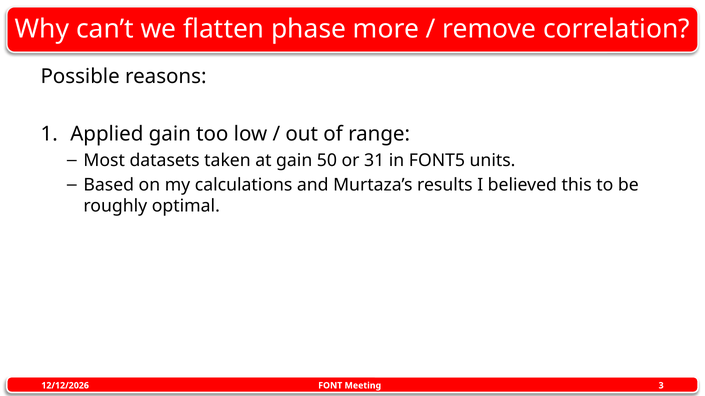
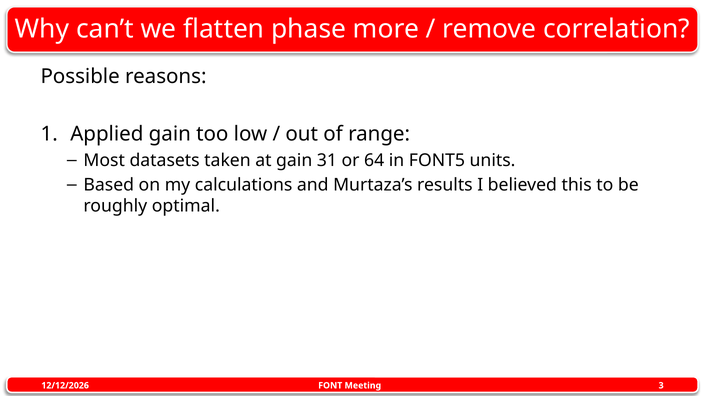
50: 50 -> 31
31: 31 -> 64
